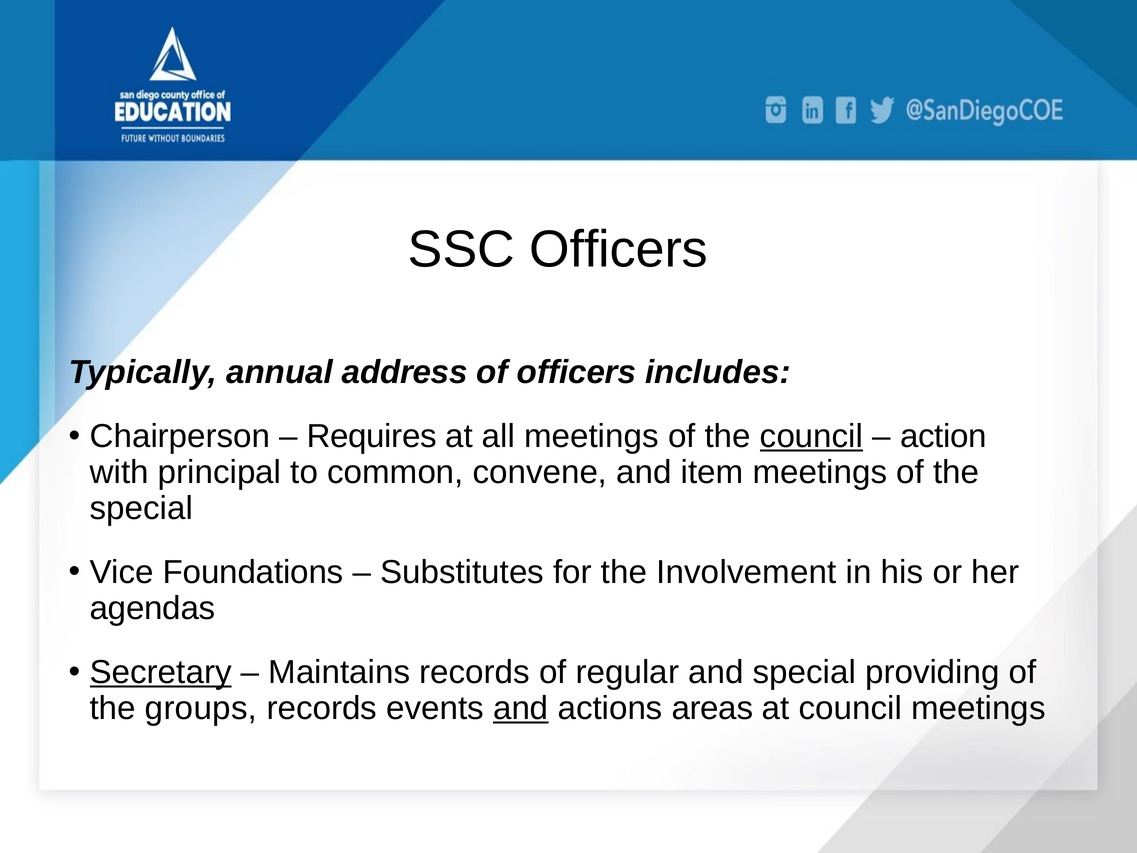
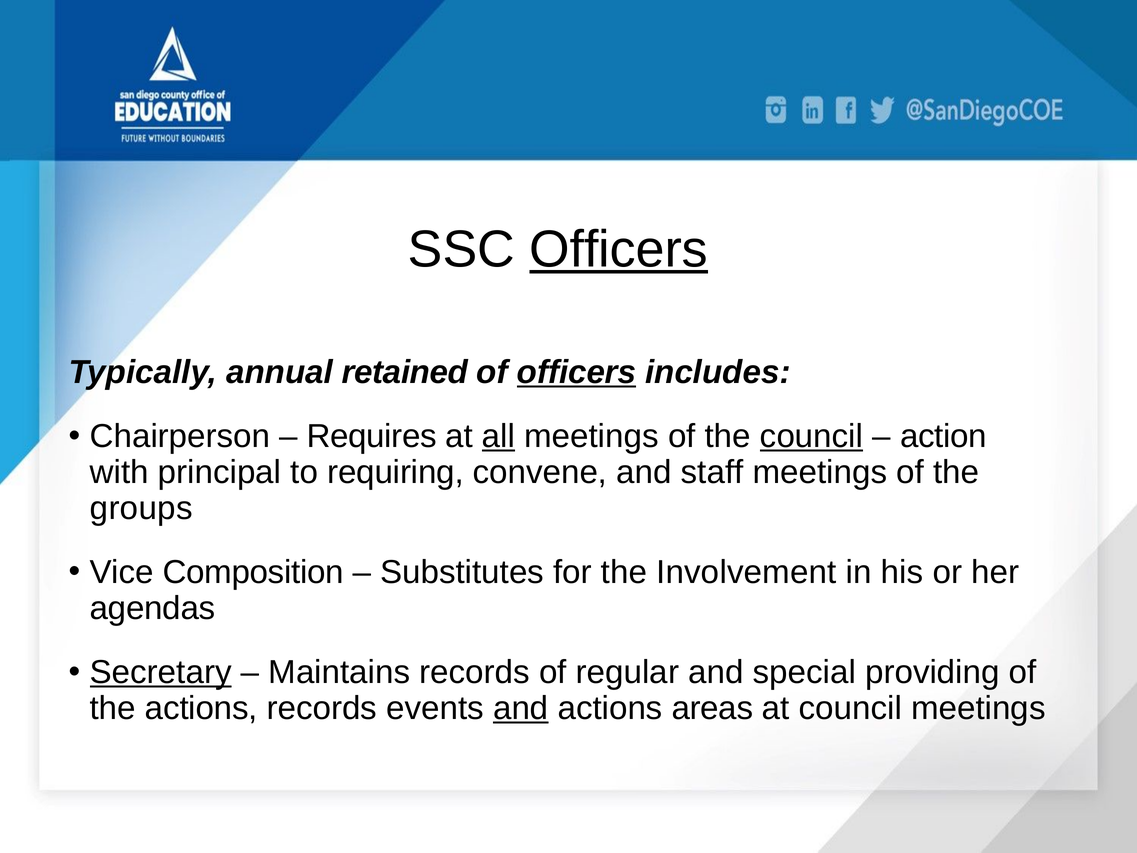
Officers at (619, 249) underline: none -> present
address: address -> retained
officers at (577, 372) underline: none -> present
all underline: none -> present
common: common -> requiring
item: item -> staff
special at (141, 508): special -> groups
Foundations: Foundations -> Composition
the groups: groups -> actions
